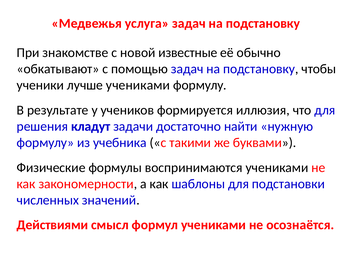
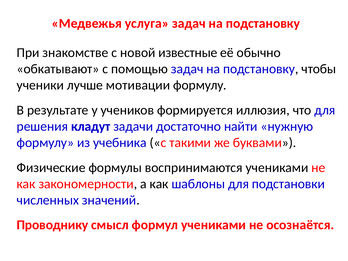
лучше учениками: учениками -> мотивации
Действиями: Действиями -> Проводнику
